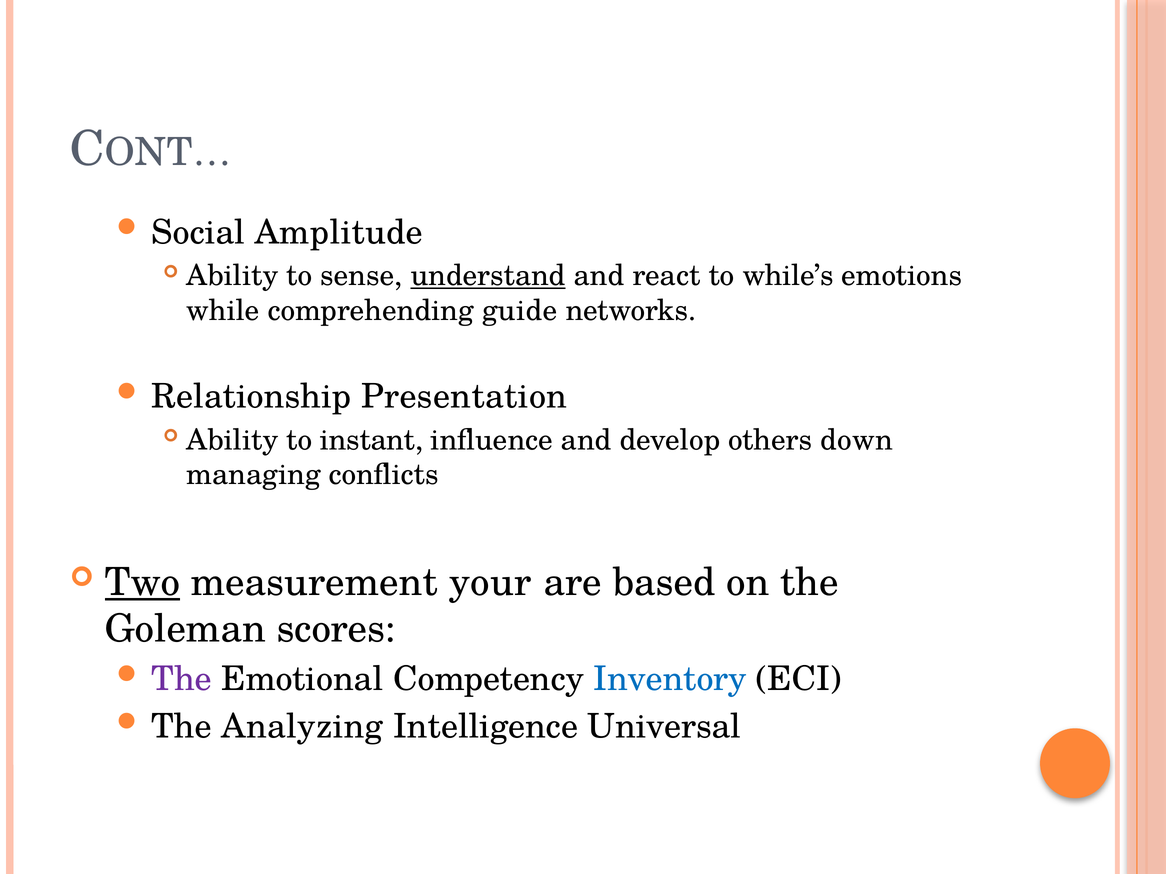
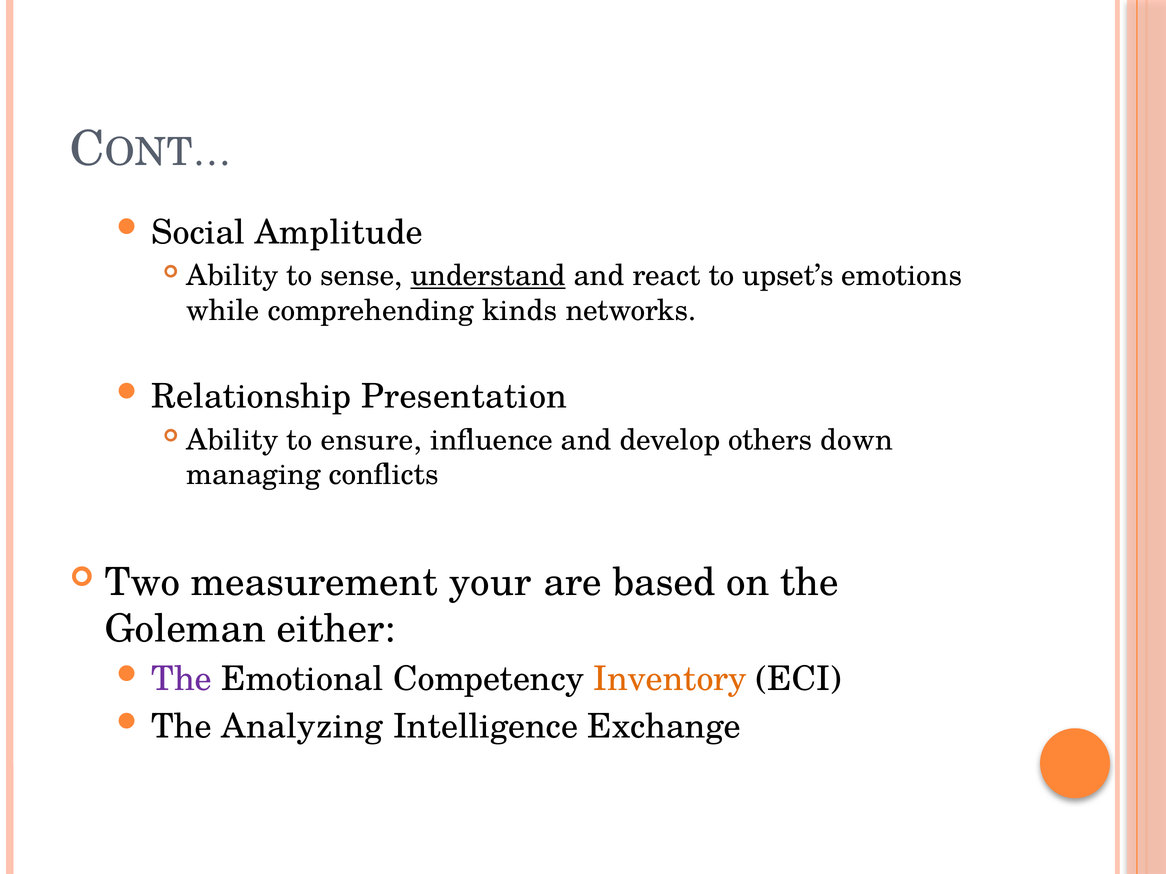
while’s: while’s -> upset’s
guide: guide -> kinds
instant: instant -> ensure
Two underline: present -> none
scores: scores -> either
Inventory colour: blue -> orange
Universal: Universal -> Exchange
